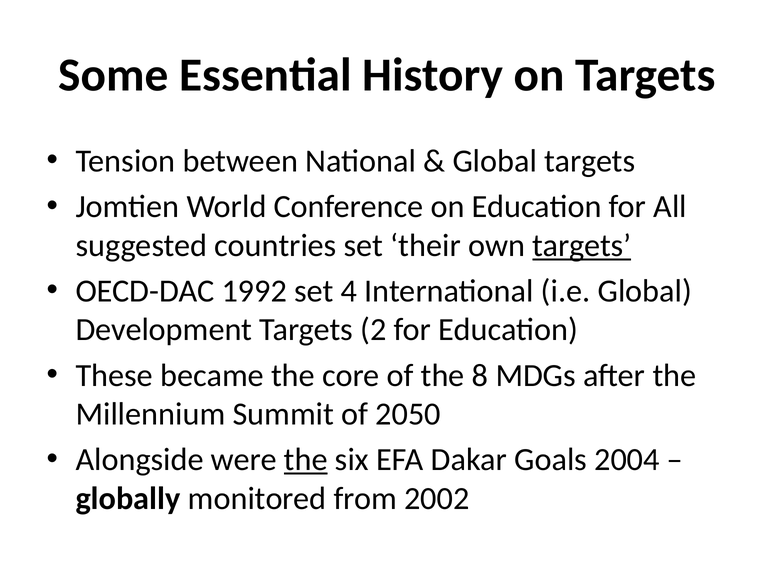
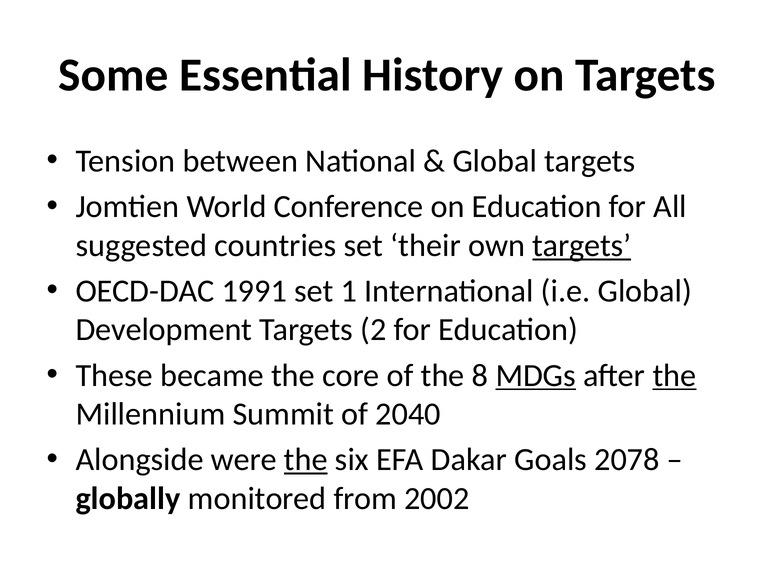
1992: 1992 -> 1991
4: 4 -> 1
MDGs underline: none -> present
the at (674, 376) underline: none -> present
2050: 2050 -> 2040
2004: 2004 -> 2078
